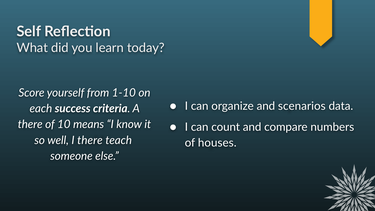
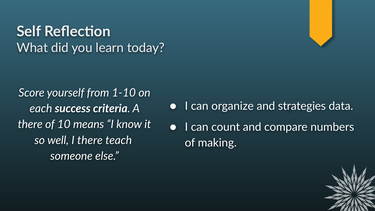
scenarios: scenarios -> strategies
houses: houses -> making
